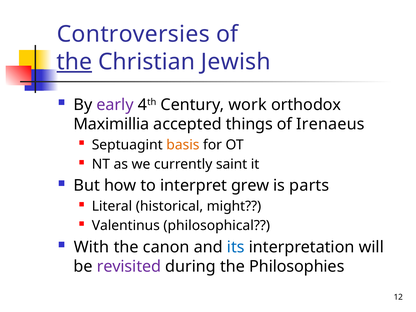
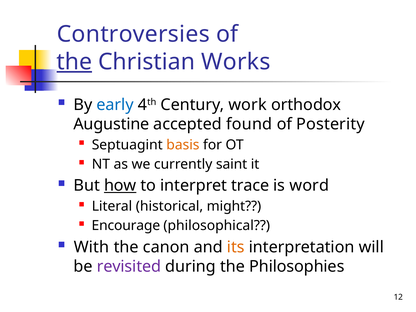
Jewish: Jewish -> Works
early colour: purple -> blue
Maximillia: Maximillia -> Augustine
things: things -> found
Irenaeus: Irenaeus -> Posterity
how underline: none -> present
grew: grew -> trace
parts: parts -> word
Valentinus: Valentinus -> Encourage
its colour: blue -> orange
